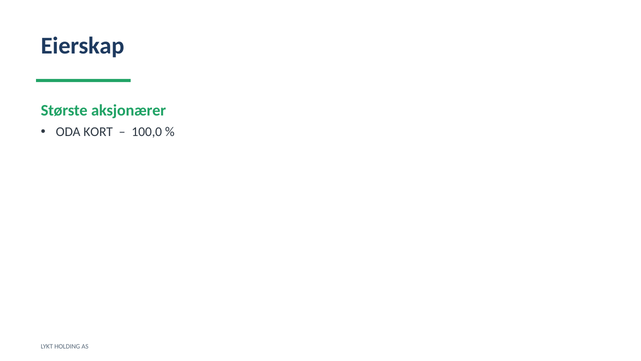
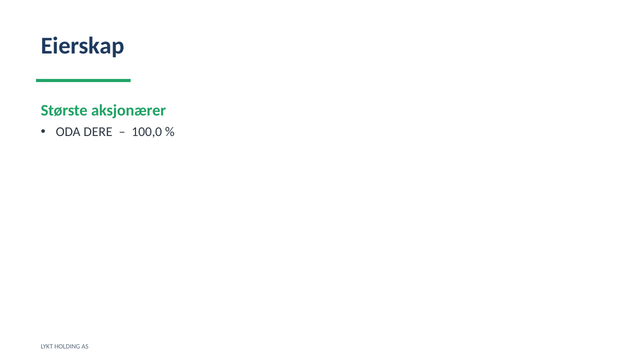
KORT: KORT -> DERE
